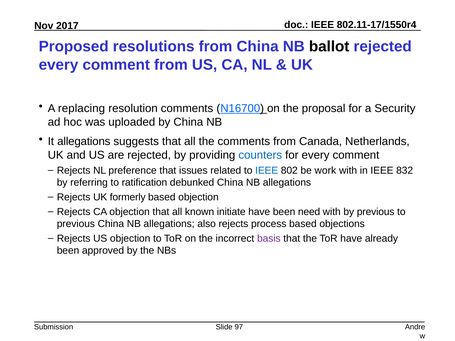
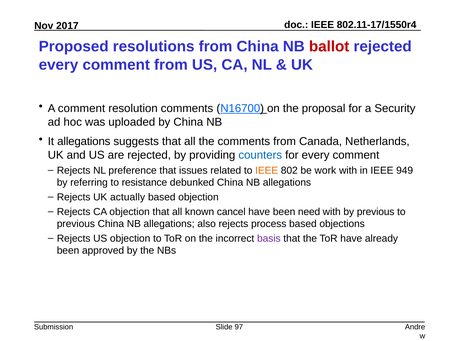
ballot colour: black -> red
A replacing: replacing -> comment
IEEE at (267, 170) colour: blue -> orange
832: 832 -> 949
ratification: ratification -> resistance
formerly: formerly -> actually
initiate: initiate -> cancel
